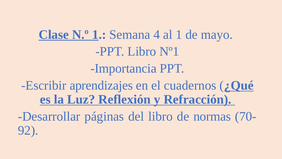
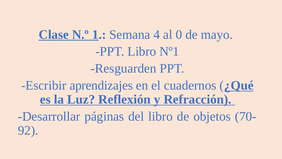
al 1: 1 -> 0
Importancia: Importancia -> Resguarden
normas: normas -> objetos
